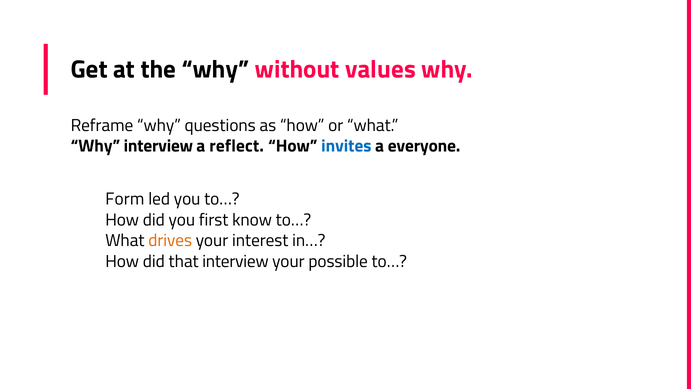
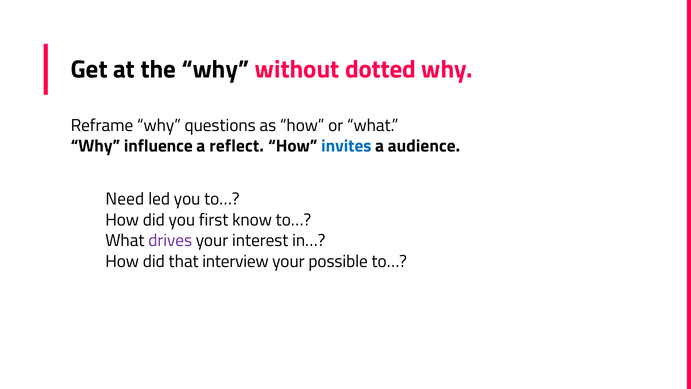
values: values -> dotted
Why interview: interview -> influence
everyone: everyone -> audience
Form: Form -> Need
drives colour: orange -> purple
